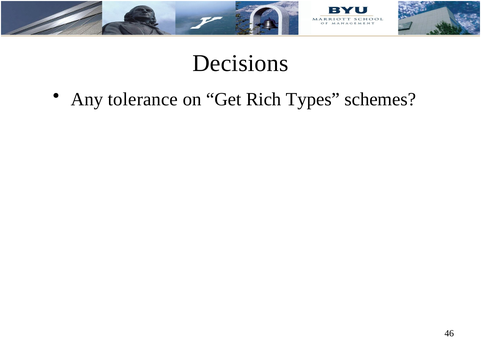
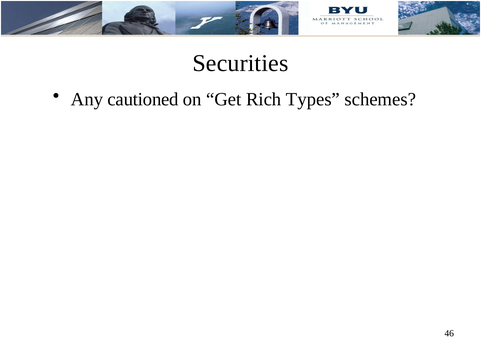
Decisions: Decisions -> Securities
tolerance: tolerance -> cautioned
